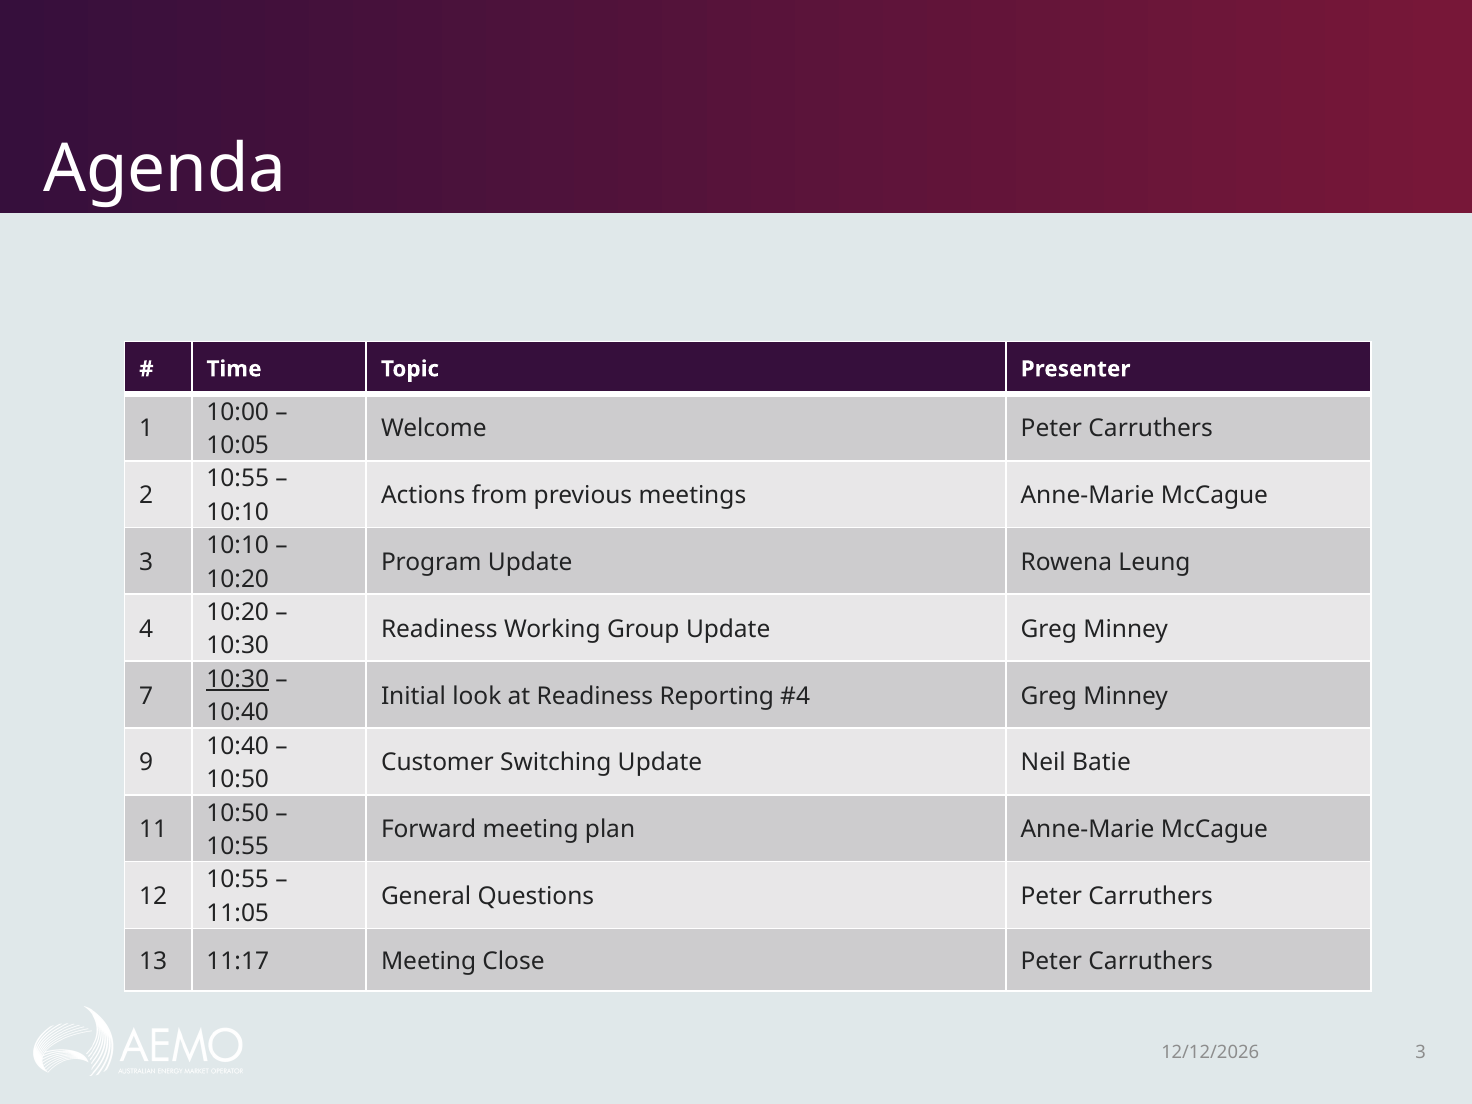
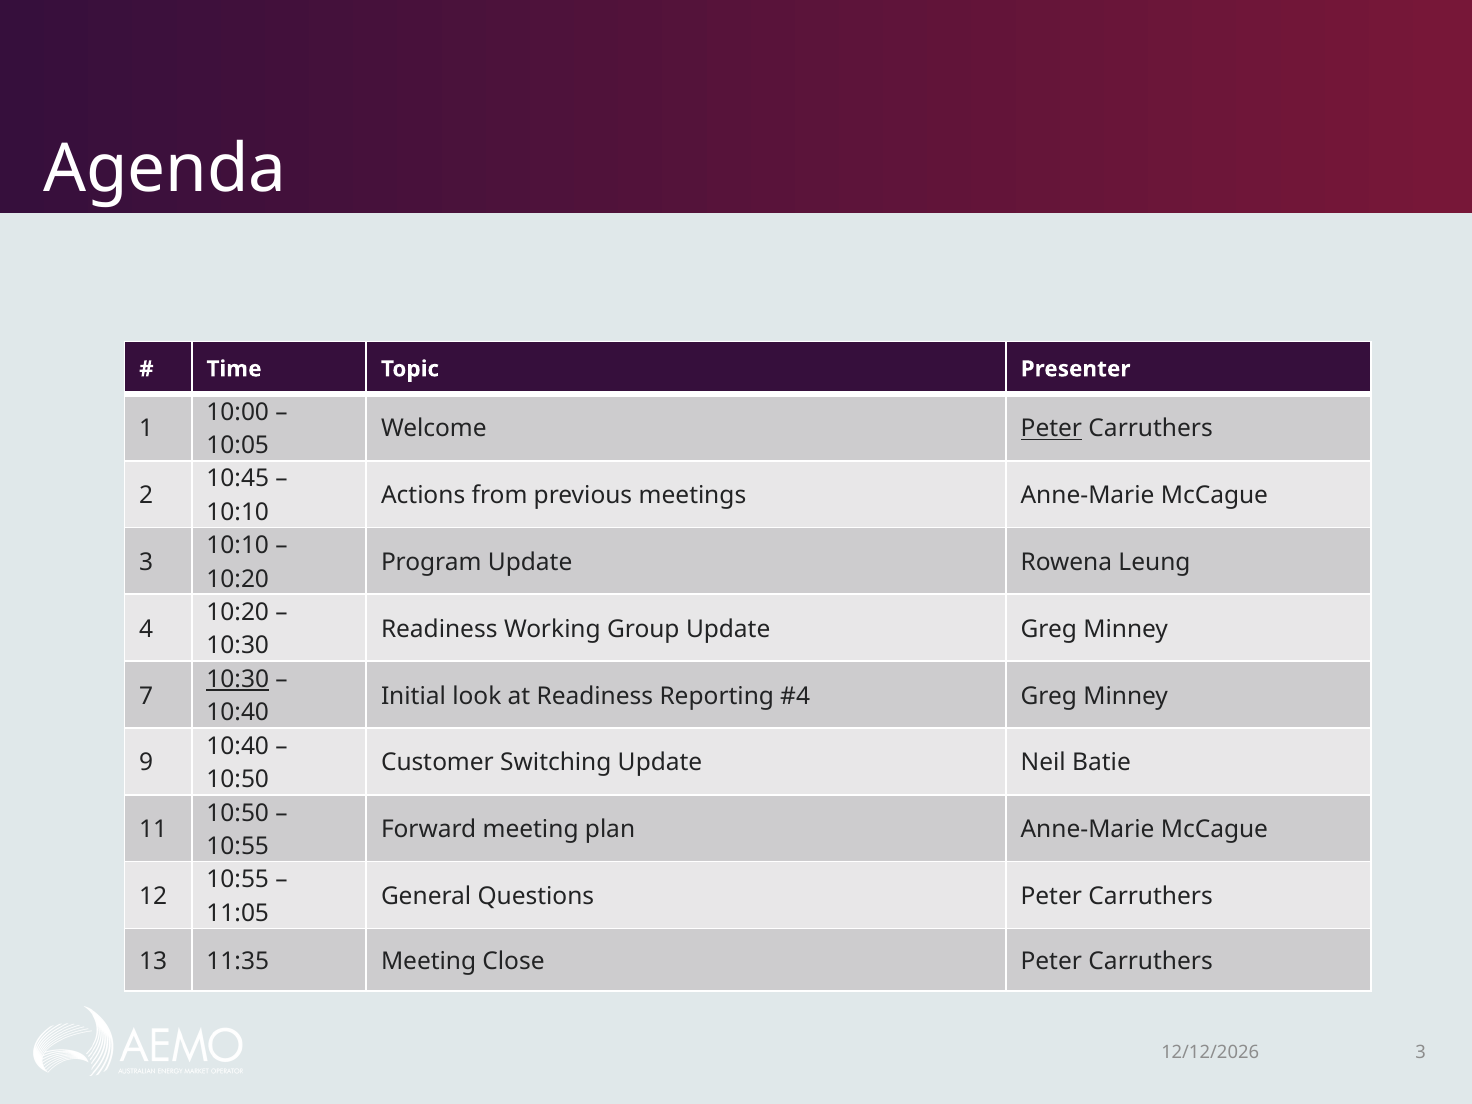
Peter at (1051, 429) underline: none -> present
10:55 at (238, 479): 10:55 -> 10:45
11:17: 11:17 -> 11:35
